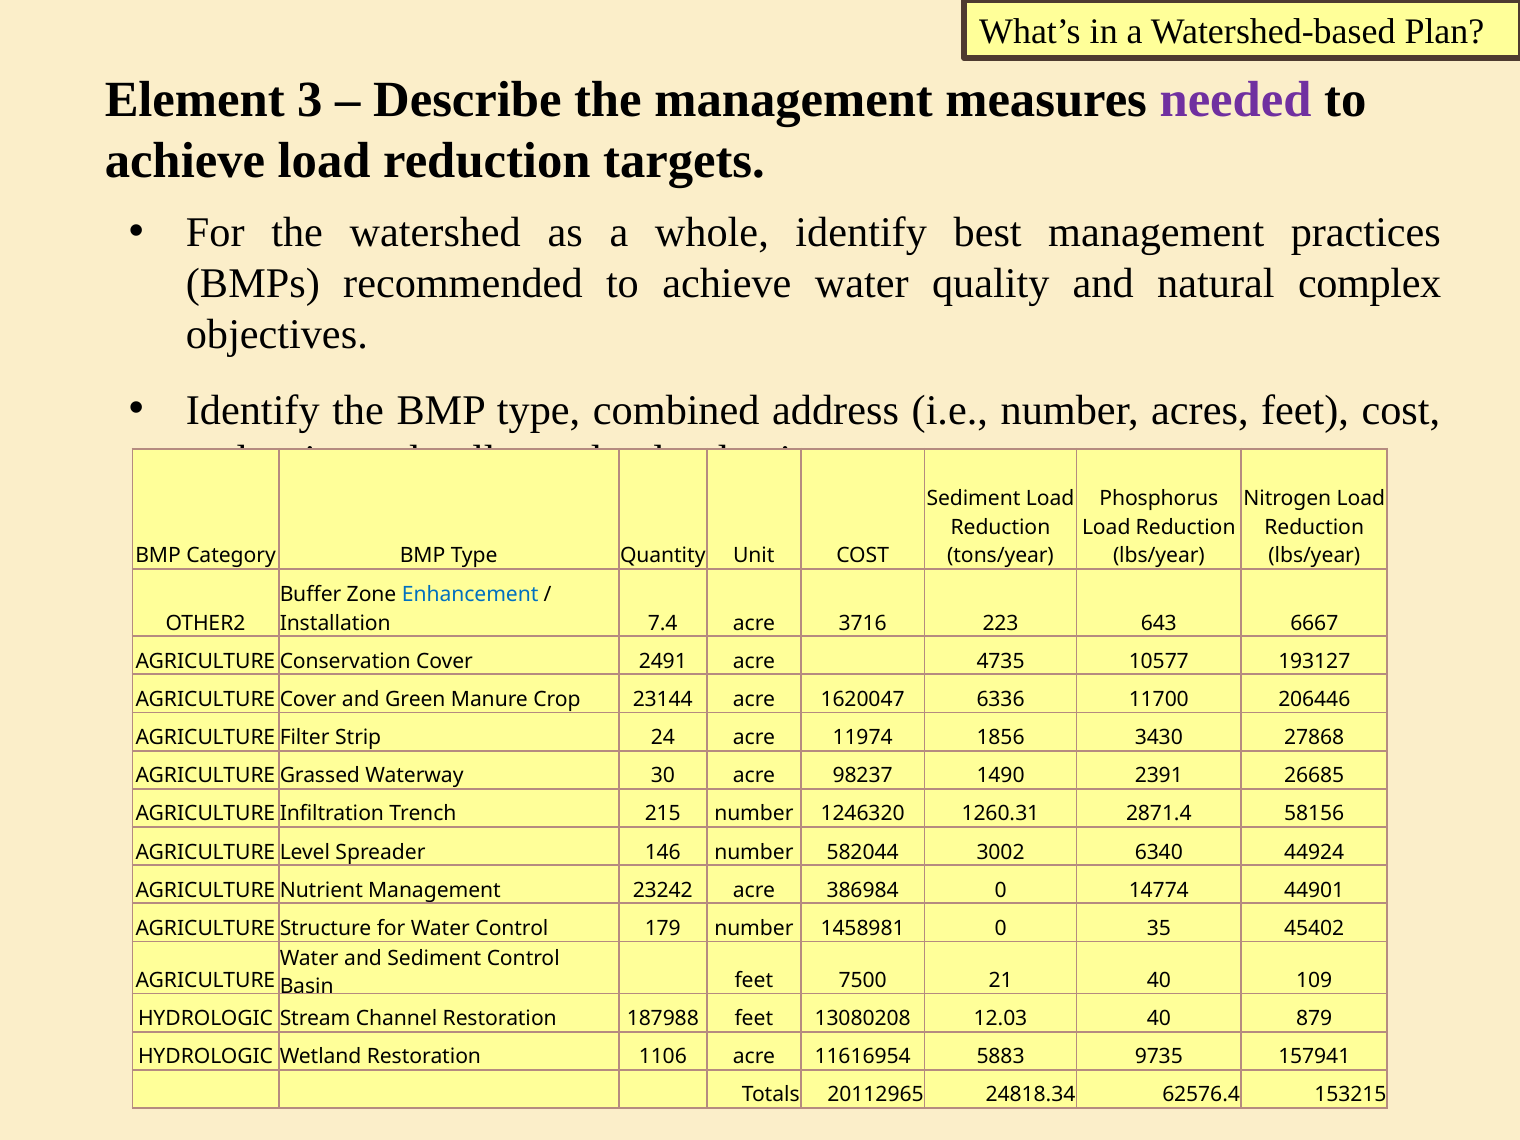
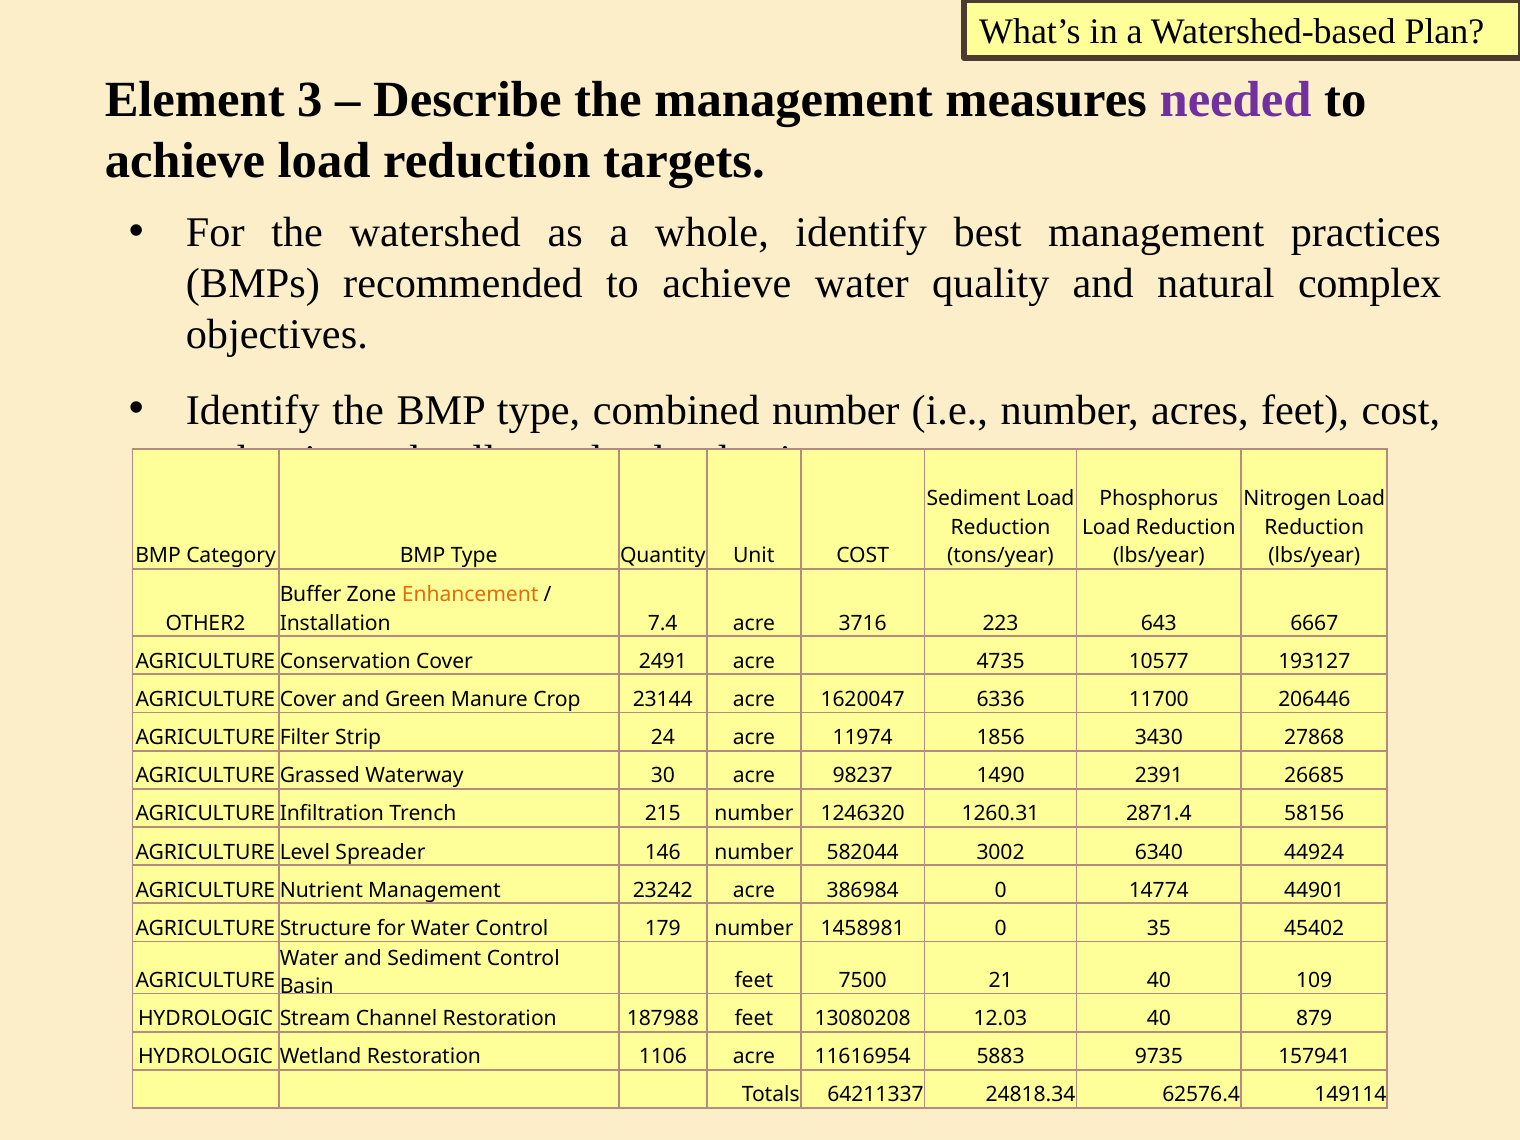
combined address: address -> number
Enhancement colour: blue -> orange
20112965: 20112965 -> 64211337
153215: 153215 -> 149114
